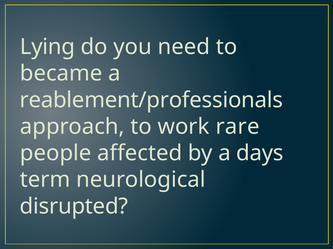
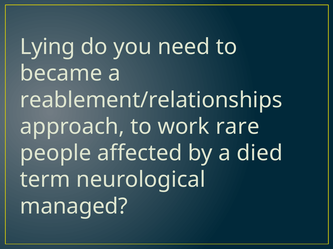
reablement/professionals: reablement/professionals -> reablement/relationships
days: days -> died
disrupted: disrupted -> managed
